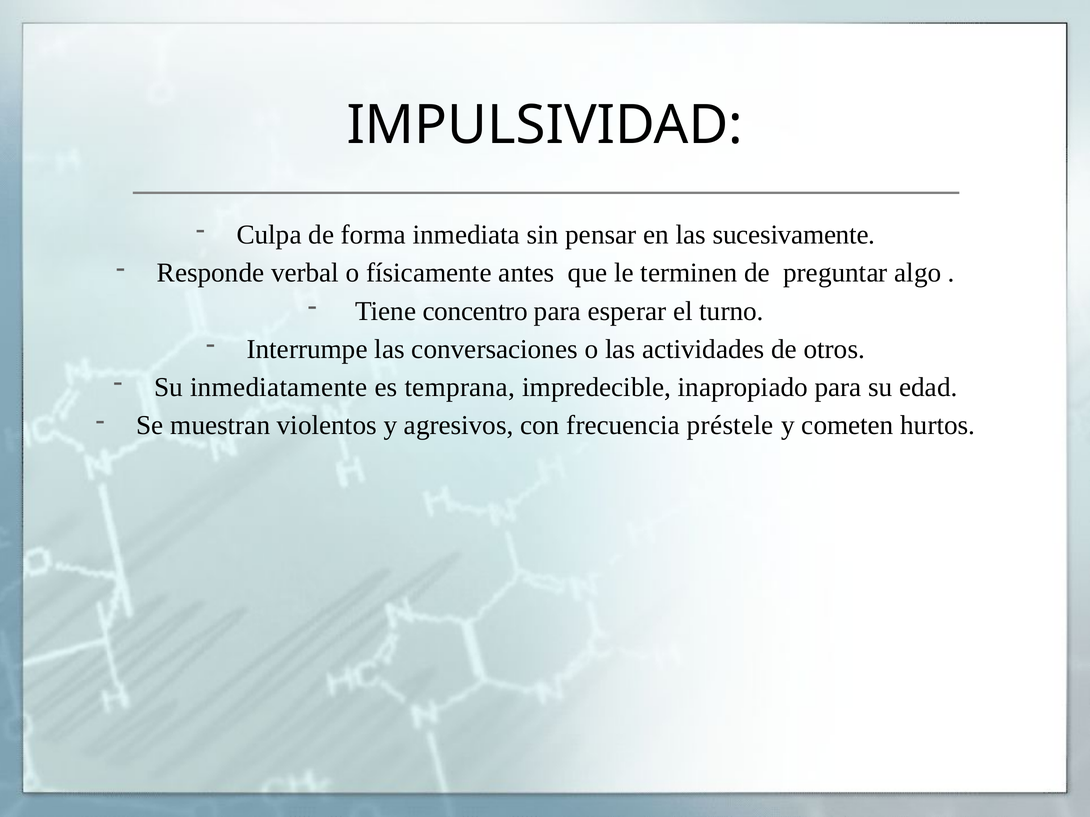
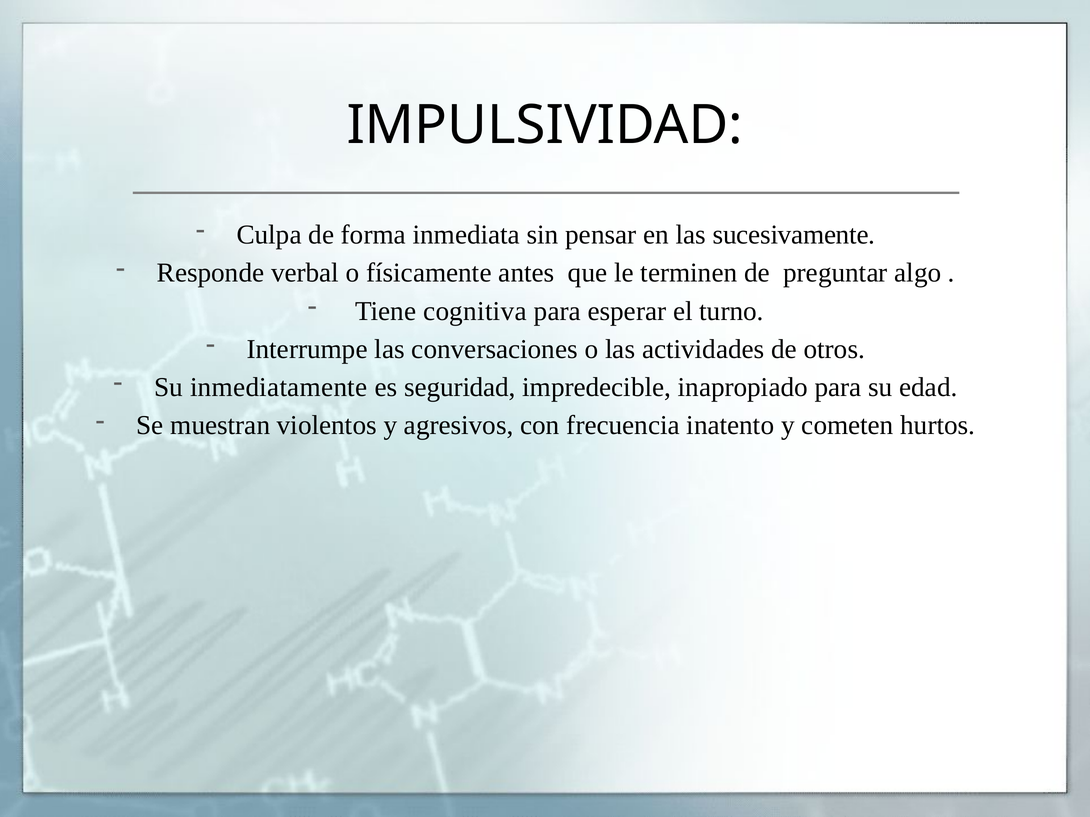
concentro: concentro -> cognitiva
temprana: temprana -> seguridad
préstele: préstele -> inatento
